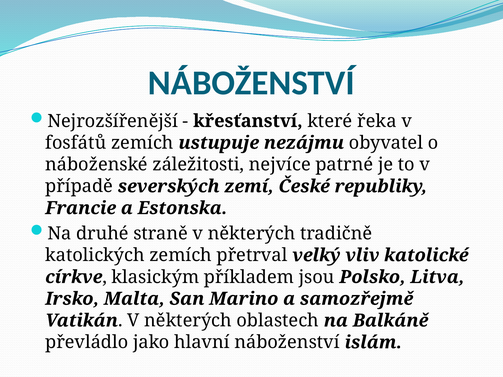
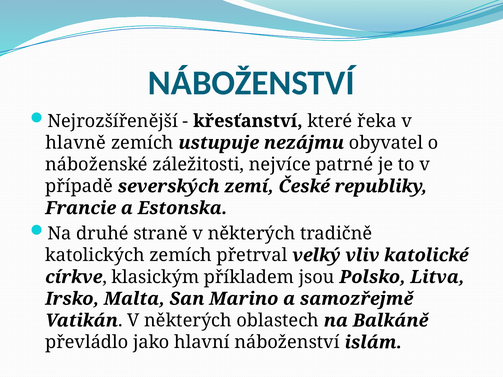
fosfátů: fosfátů -> hlavně
